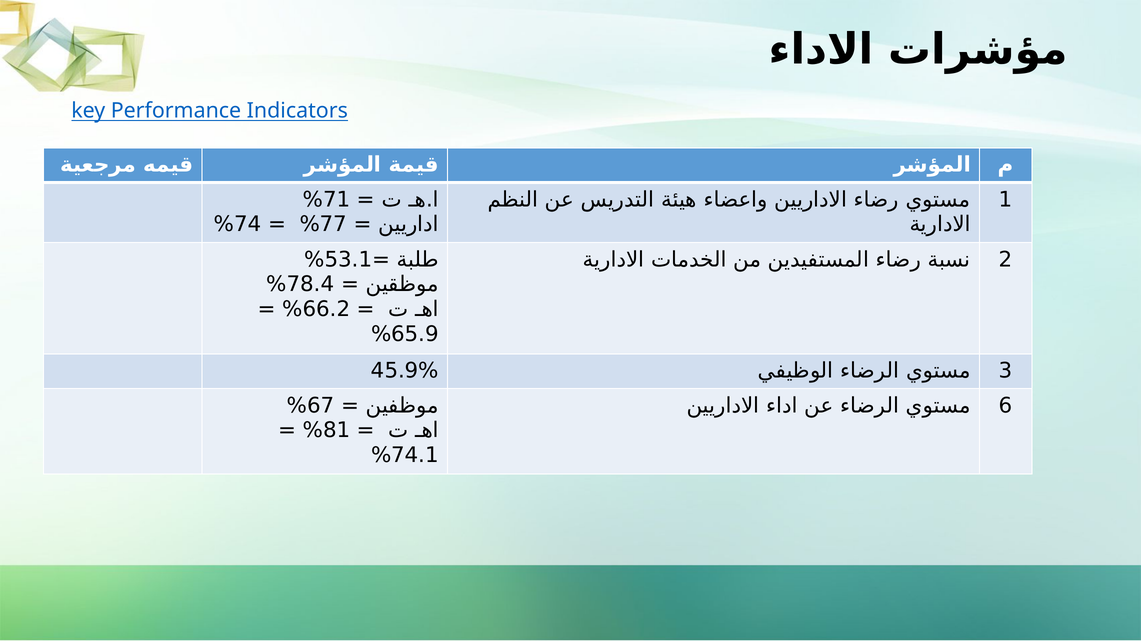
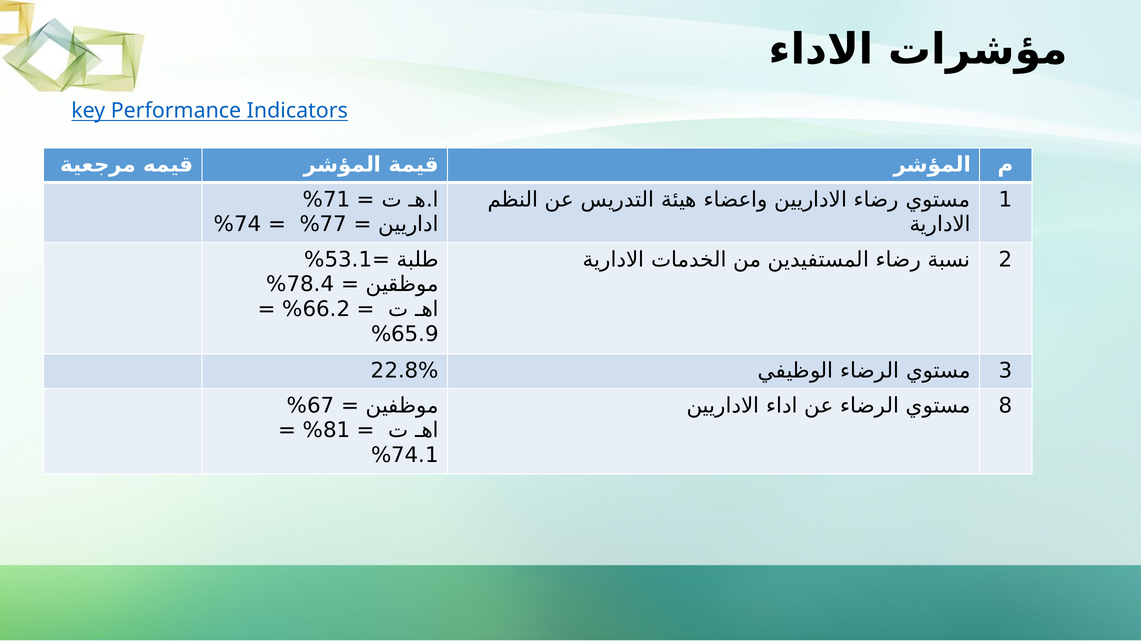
45.9%: 45.9% -> 22.8%
6: 6 -> 8
